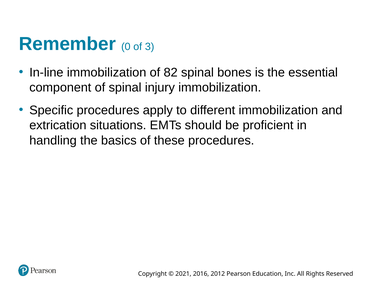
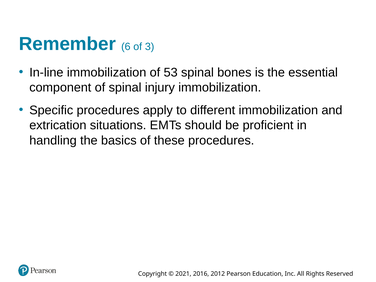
0: 0 -> 6
82: 82 -> 53
